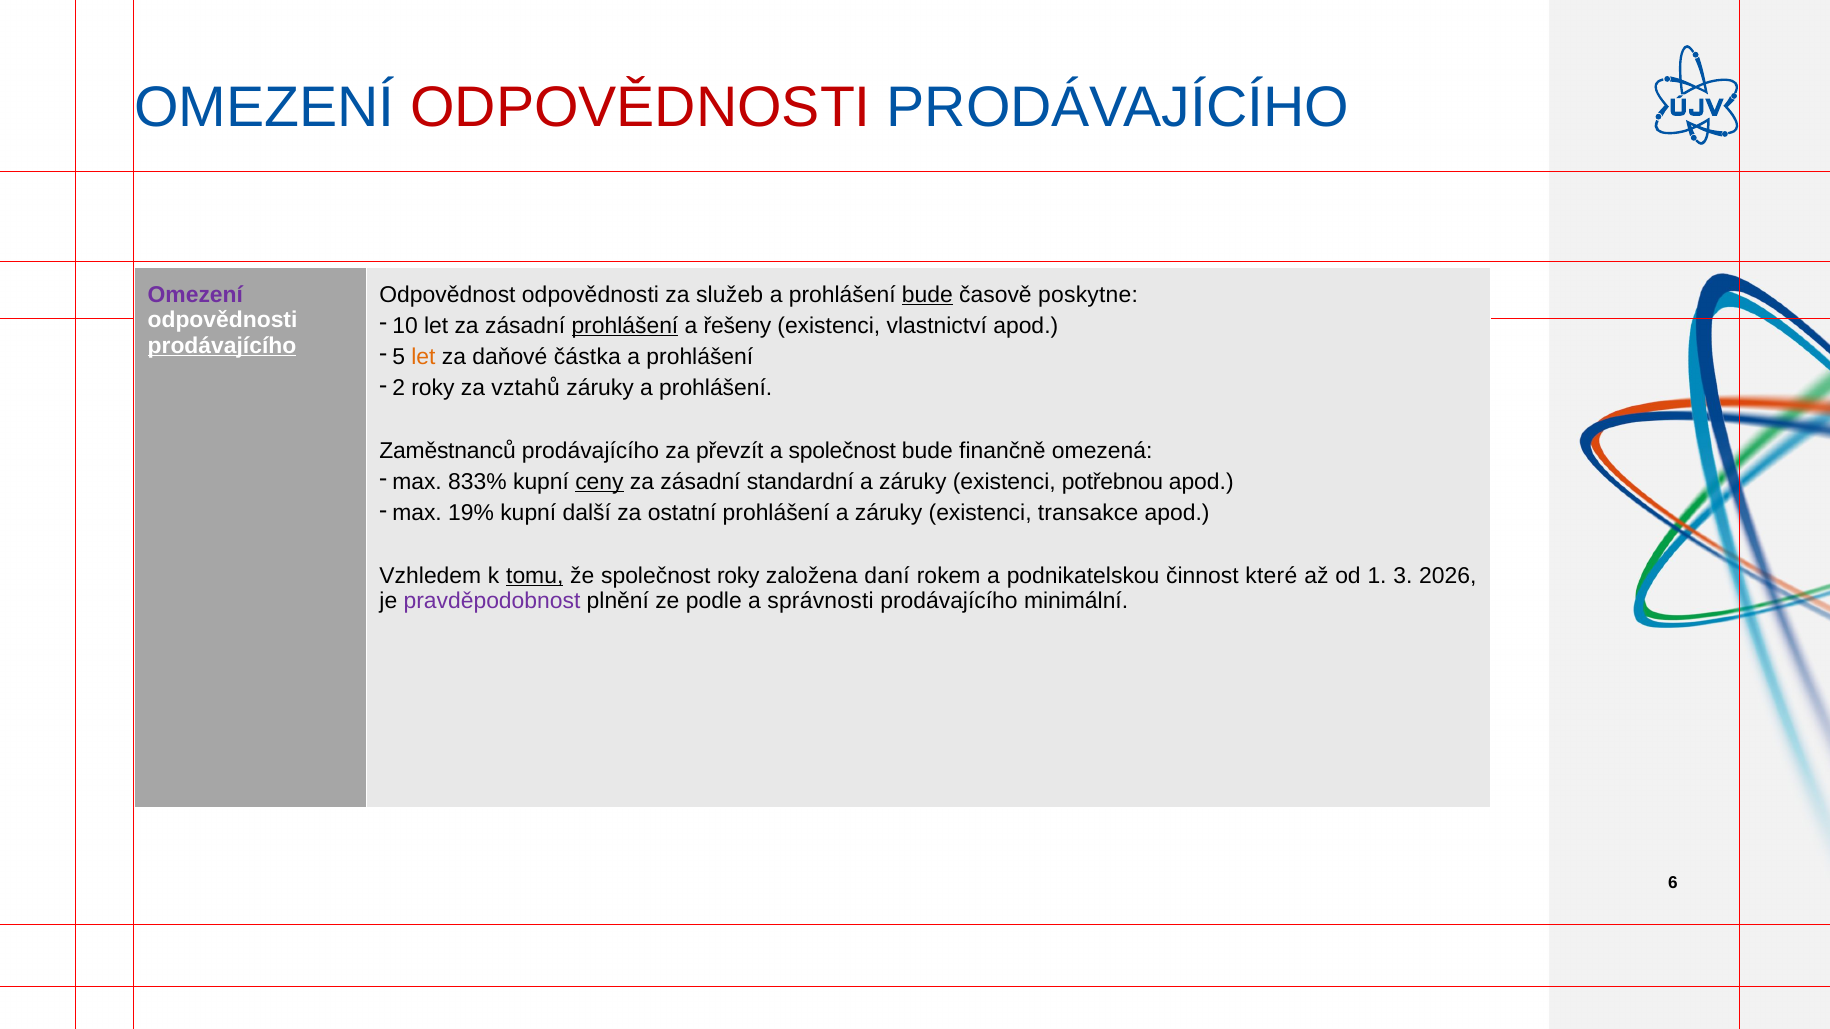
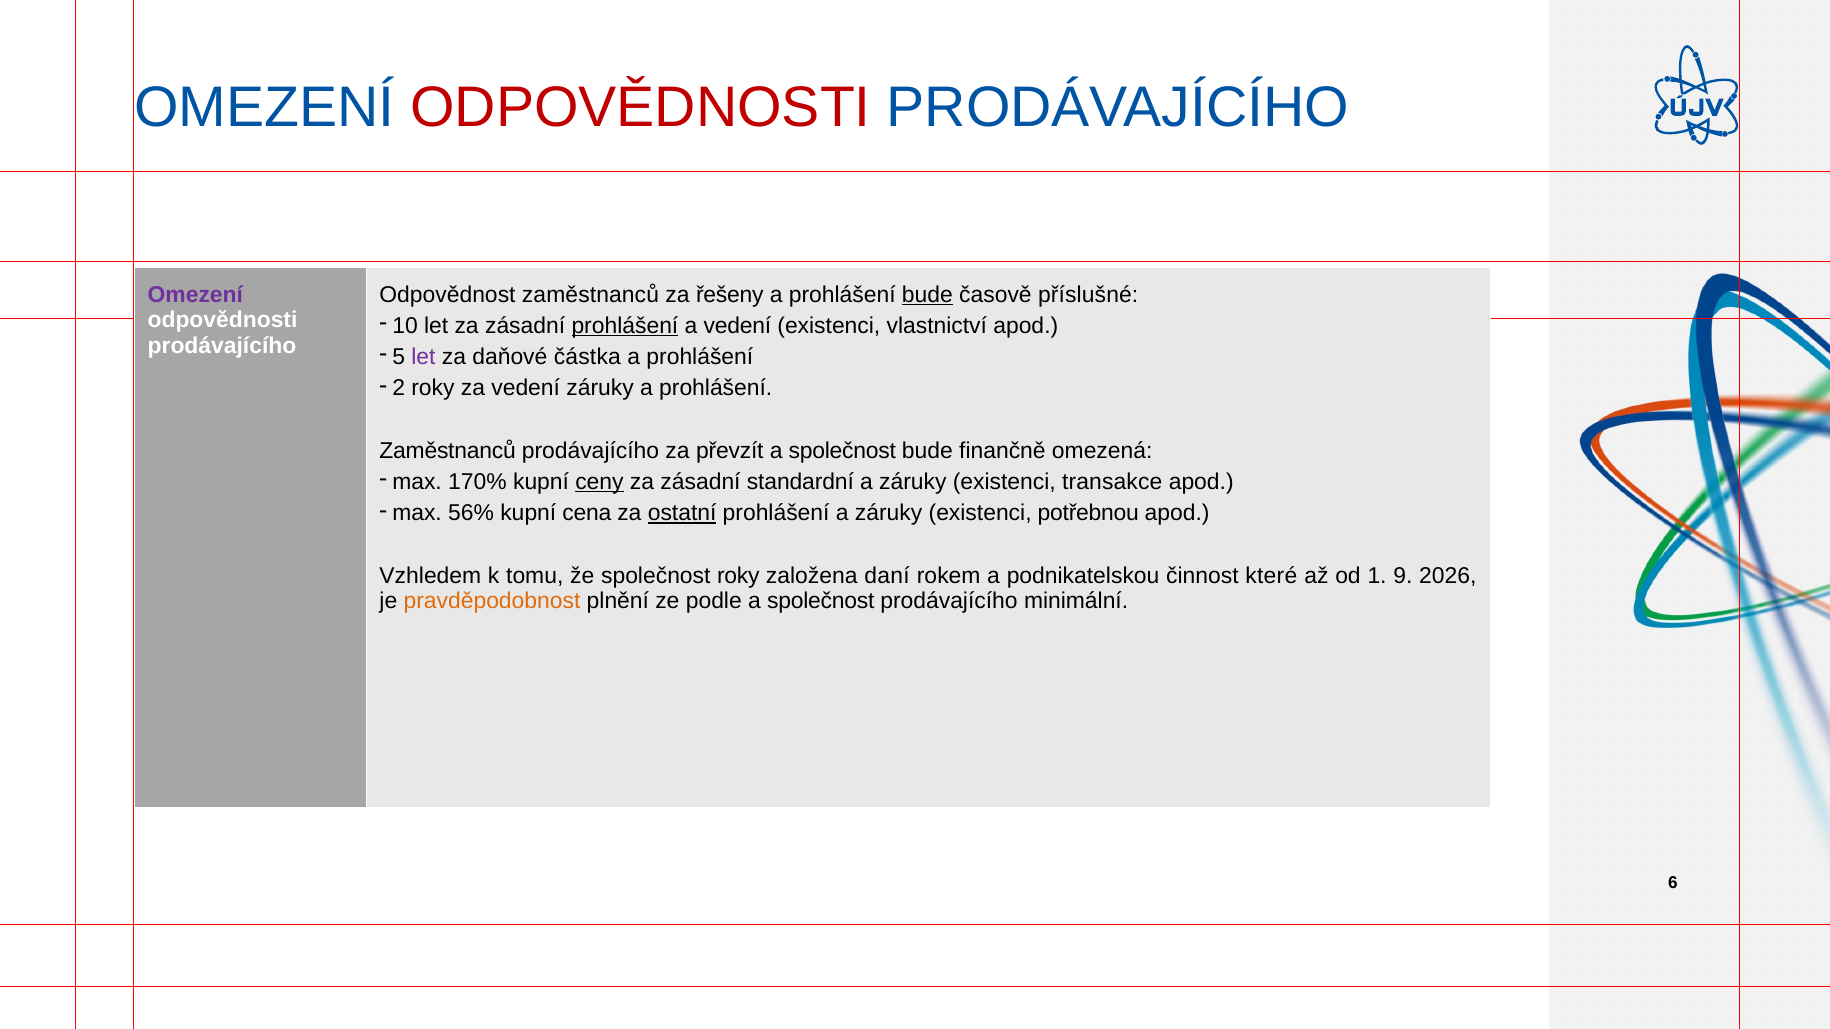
Odpovědnost odpovědnosti: odpovědnosti -> zaměstnanců
služeb: služeb -> řešeny
poskytne: poskytne -> příslušné
a řešeny: řešeny -> vedení
prodávajícího at (222, 346) underline: present -> none
let at (423, 357) colour: orange -> purple
za vztahů: vztahů -> vedení
833%: 833% -> 170%
potřebnou: potřebnou -> transakce
19%: 19% -> 56%
další: další -> cena
ostatní underline: none -> present
transakce: transakce -> potřebnou
tomu underline: present -> none
3: 3 -> 9
pravděpodobnost colour: purple -> orange
správnosti at (820, 601): správnosti -> společnost
